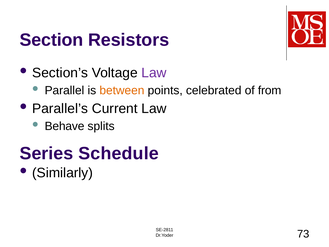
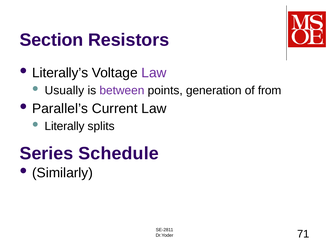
Section’s: Section’s -> Literally’s
Parallel: Parallel -> Usually
between colour: orange -> purple
celebrated: celebrated -> generation
Behave: Behave -> Literally
73: 73 -> 71
